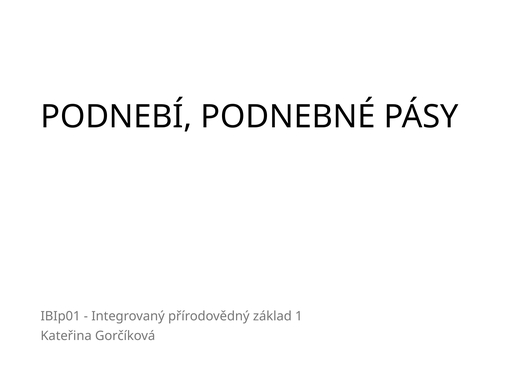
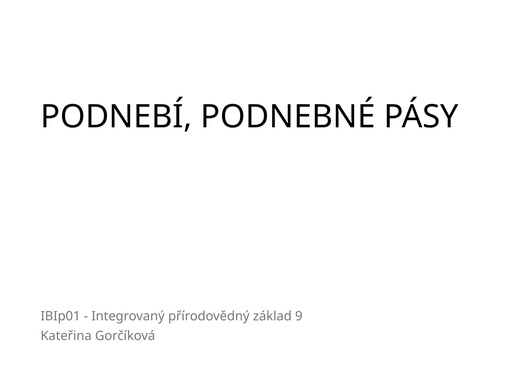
1: 1 -> 9
